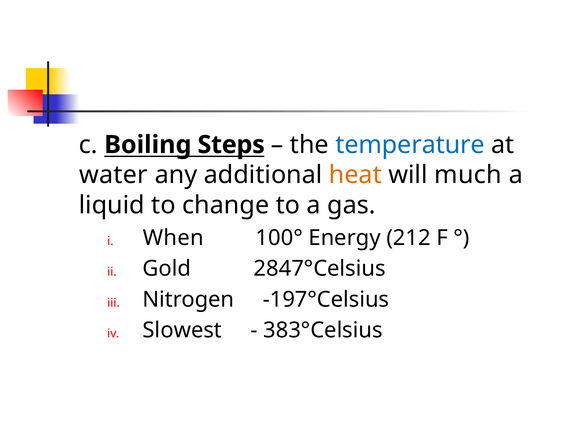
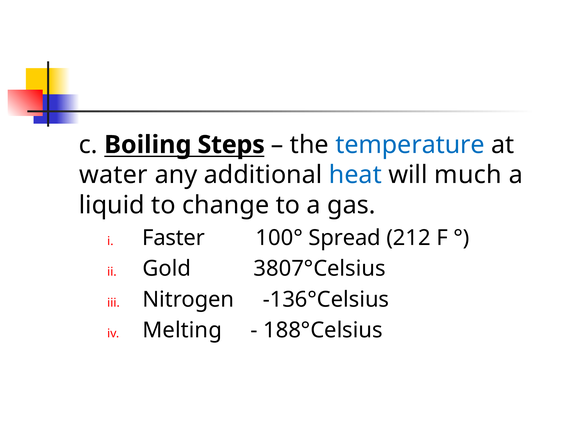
heat colour: orange -> blue
When: When -> Faster
Energy: Energy -> Spread
2847°Celsius: 2847°Celsius -> 3807°Celsius
-197°Celsius: -197°Celsius -> -136°Celsius
Slowest: Slowest -> Melting
383°Celsius: 383°Celsius -> 188°Celsius
